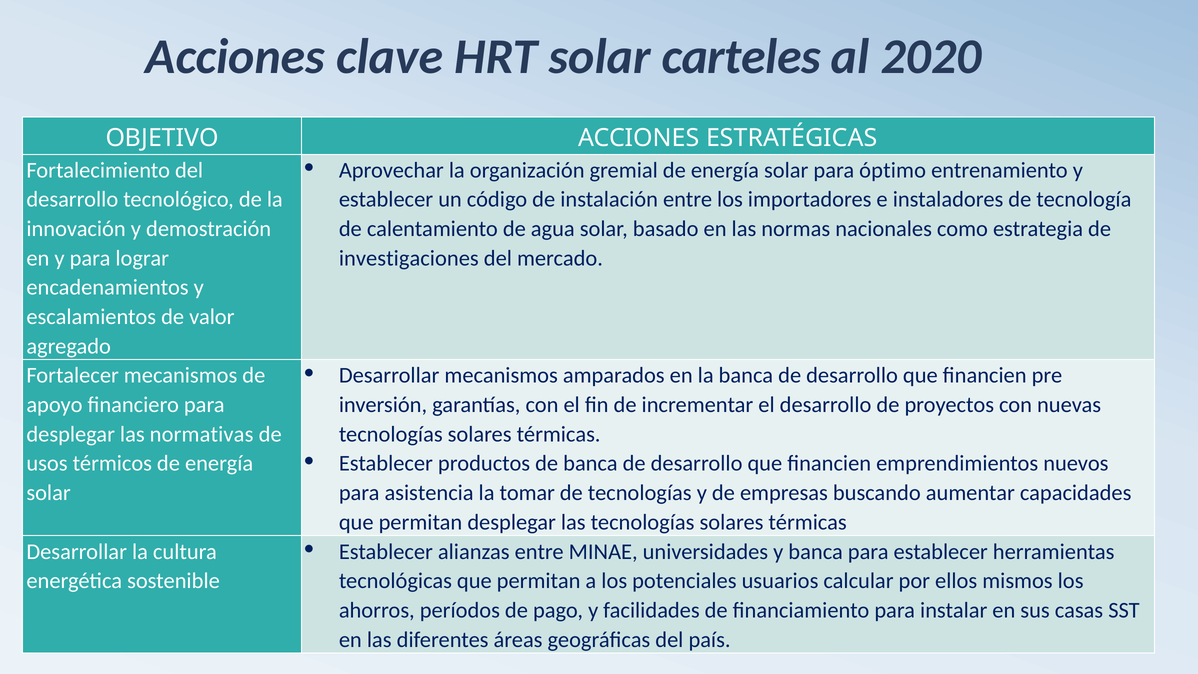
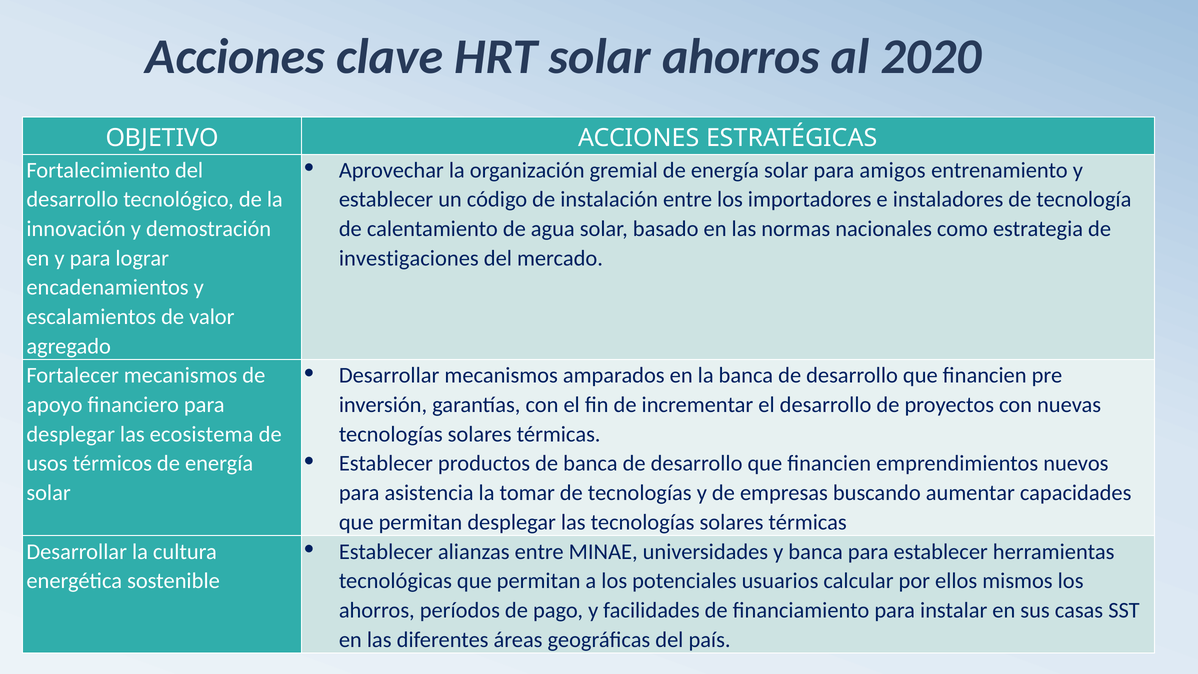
solar carteles: carteles -> ahorros
óptimo: óptimo -> amigos
normativas: normativas -> ecosistema
